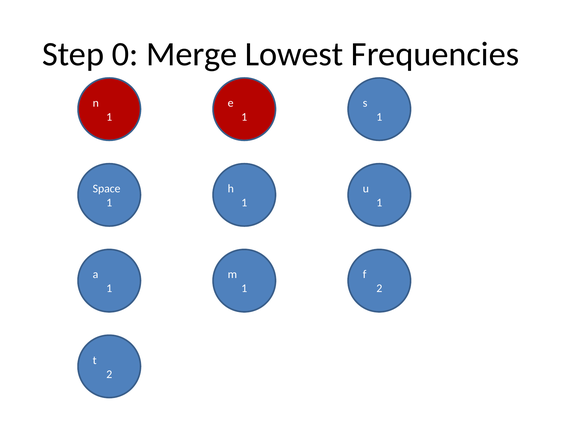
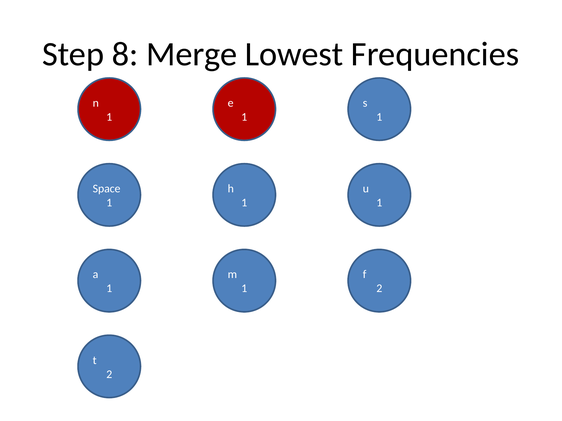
0: 0 -> 8
